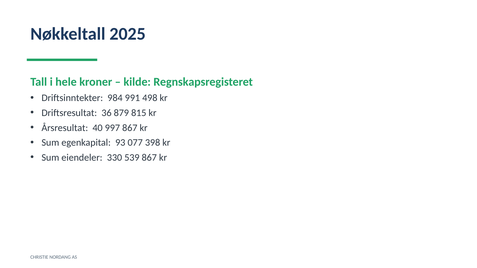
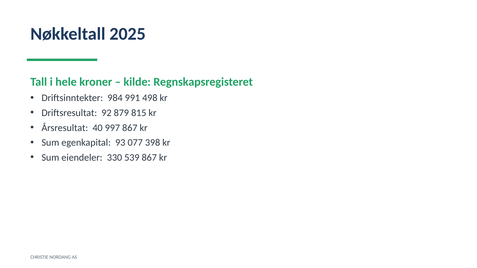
36: 36 -> 92
